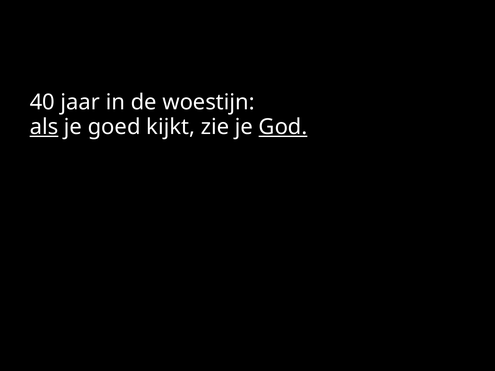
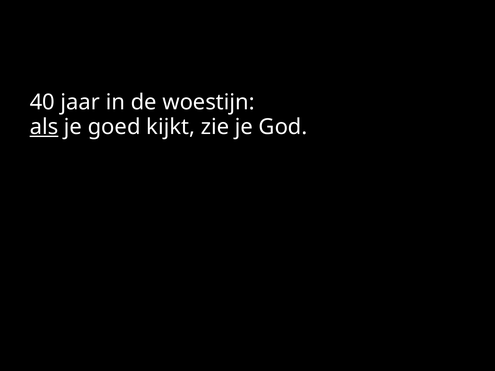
God underline: present -> none
